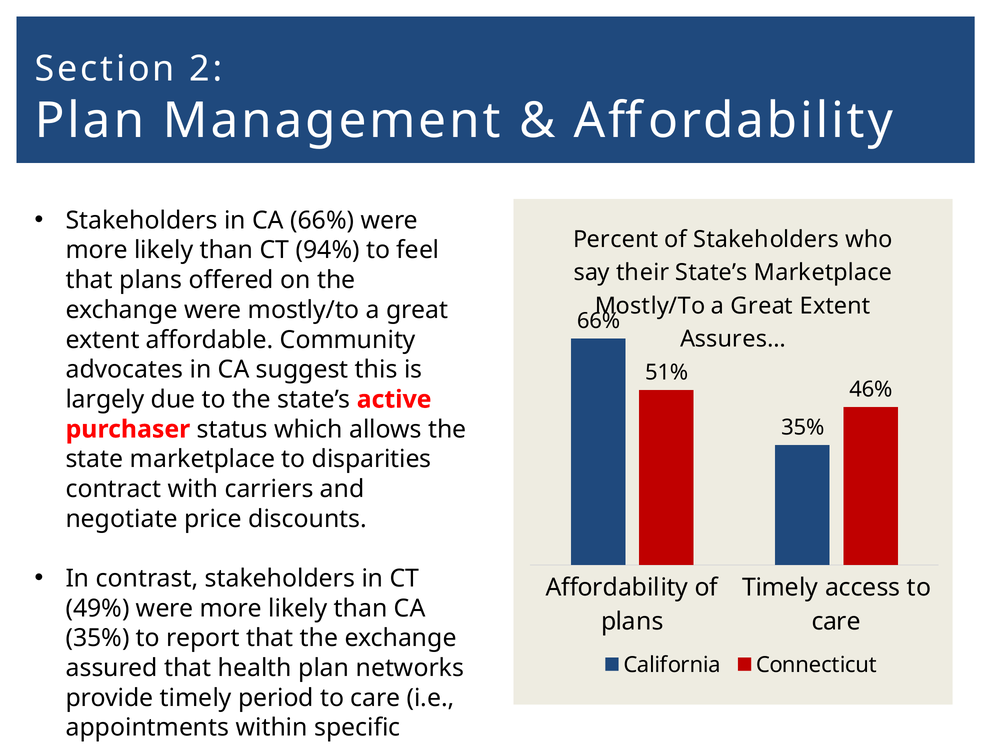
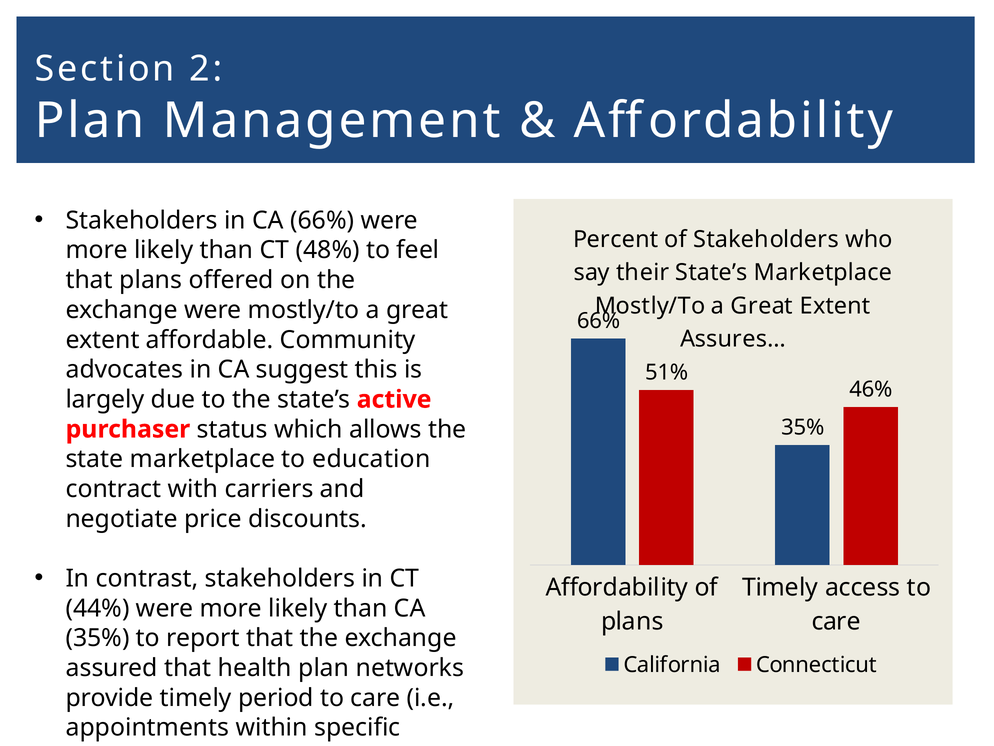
94%: 94% -> 48%
disparities: disparities -> education
49%: 49% -> 44%
